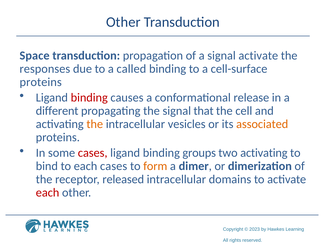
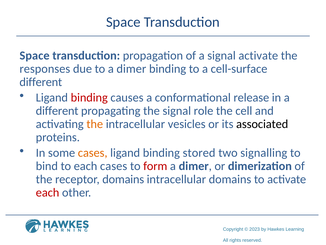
Other at (123, 22): Other -> Space
to a called: called -> dimer
proteins at (41, 82): proteins -> different
that: that -> role
associated colour: orange -> black
cases at (93, 153) colour: red -> orange
groups: groups -> stored
two activating: activating -> signalling
form colour: orange -> red
receptor released: released -> domains
